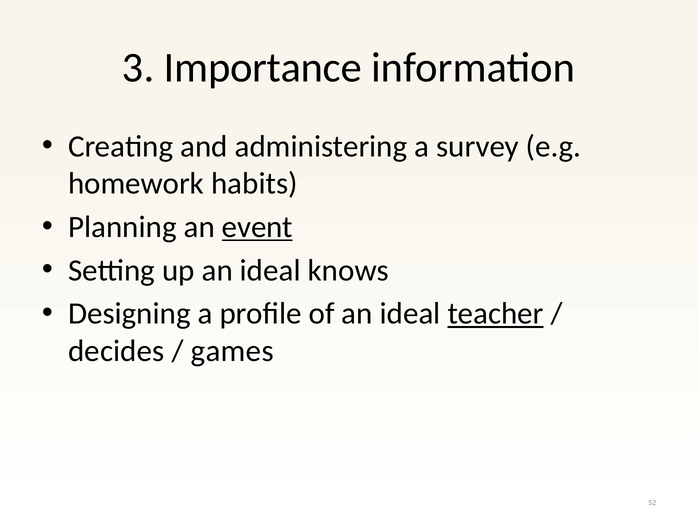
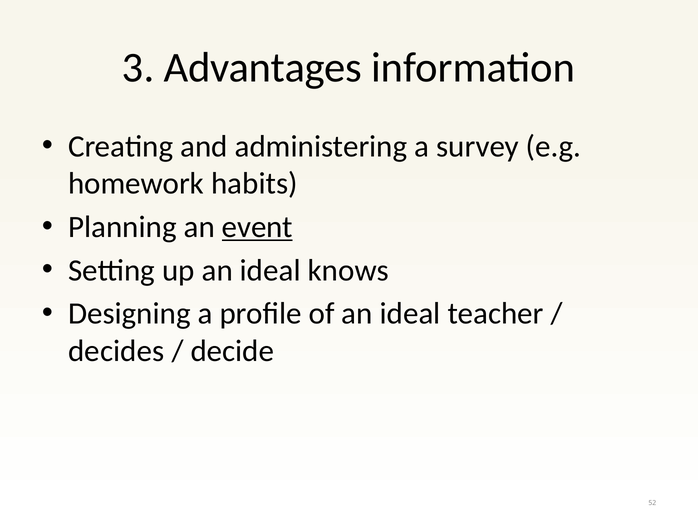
Importance: Importance -> Advantages
teacher underline: present -> none
games: games -> decide
